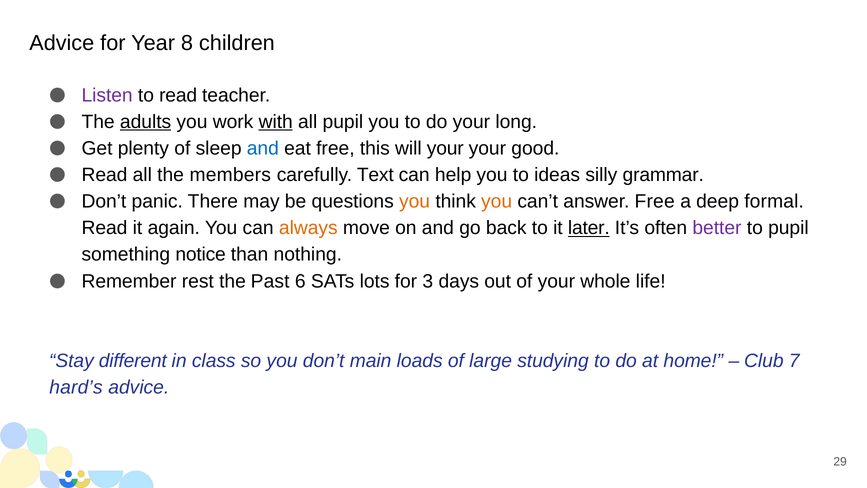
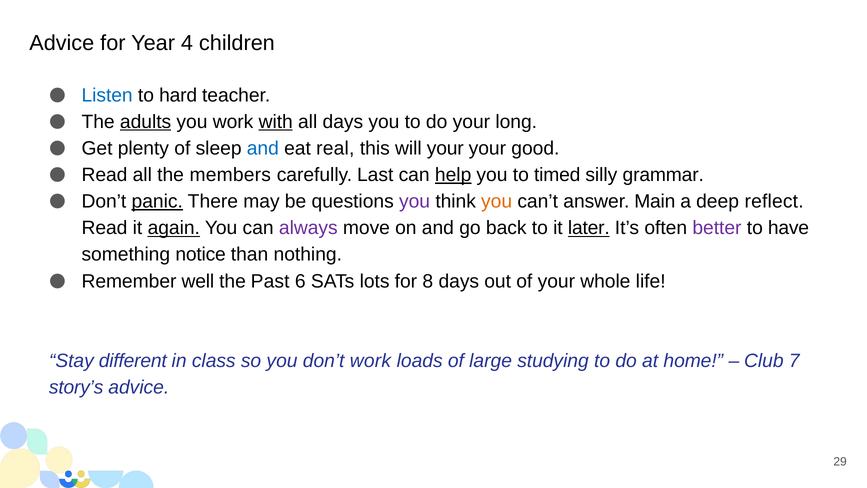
8: 8 -> 4
Listen colour: purple -> blue
to read: read -> hard
all pupil: pupil -> days
eat free: free -> real
Text: Text -> Last
help underline: none -> present
ideas: ideas -> timed
panic underline: none -> present
you at (415, 201) colour: orange -> purple
answer Free: Free -> Main
formal: formal -> reflect
again underline: none -> present
always colour: orange -> purple
to pupil: pupil -> have
rest: rest -> well
3: 3 -> 8
don’t main: main -> work
hard’s: hard’s -> story’s
